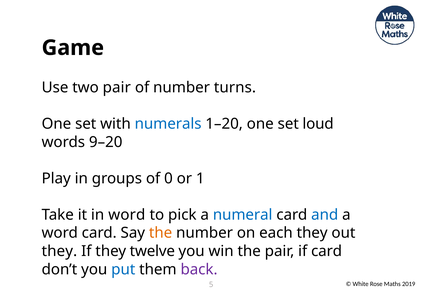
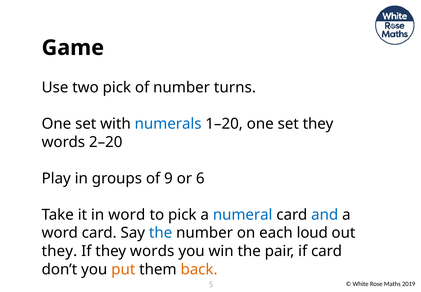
two pair: pair -> pick
set loud: loud -> they
9–20: 9–20 -> 2–20
0: 0 -> 9
1: 1 -> 6
the at (161, 233) colour: orange -> blue
each they: they -> loud
If they twelve: twelve -> words
put colour: blue -> orange
back colour: purple -> orange
